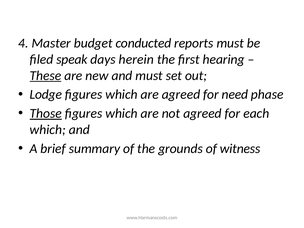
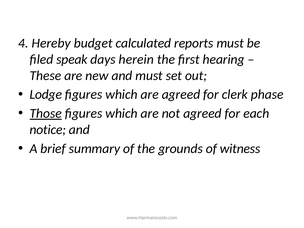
Master: Master -> Hereby
conducted: conducted -> calculated
These underline: present -> none
need: need -> clerk
which at (48, 130): which -> notice
